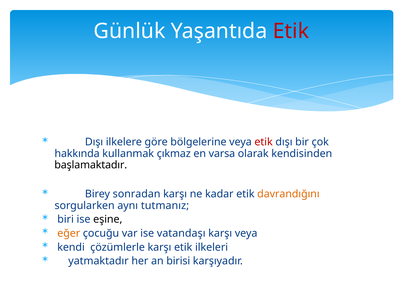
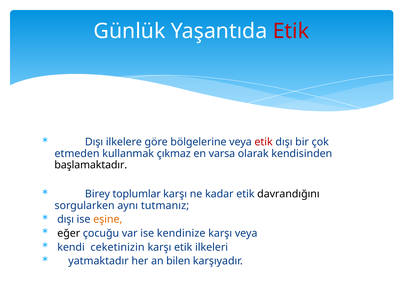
hakkında: hakkında -> etmeden
sonradan: sonradan -> toplumlar
davrandığını colour: orange -> black
biri at (66, 220): biri -> dışı
eşine colour: black -> orange
eğer colour: orange -> black
vatandaşı: vatandaşı -> kendinize
çözümlerle: çözümlerle -> ceketinizin
birisi: birisi -> bilen
